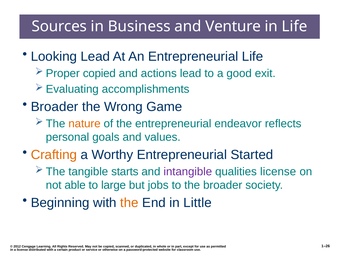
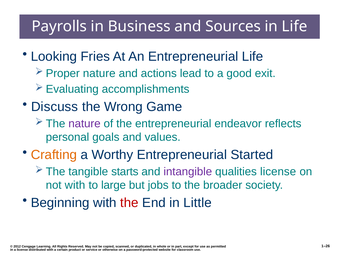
Sources: Sources -> Payrolls
Venture: Venture -> Sources
Looking Lead: Lead -> Fries
copied at (99, 73): copied -> nature
Broader at (55, 107): Broader -> Discuss
nature at (84, 124) colour: orange -> purple
not able: able -> with
the at (129, 203) colour: orange -> red
